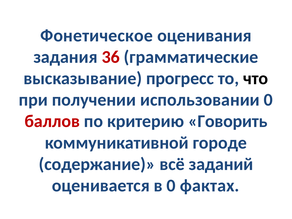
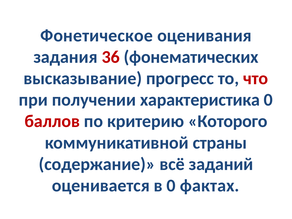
грамматические: грамматические -> фонематических
что colour: black -> red
использовании: использовании -> характеристика
Говорить: Говорить -> Которого
городе: городе -> страны
